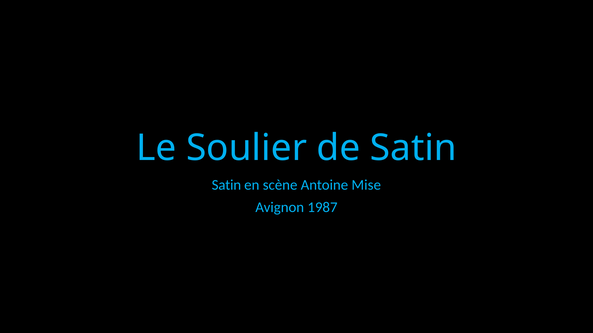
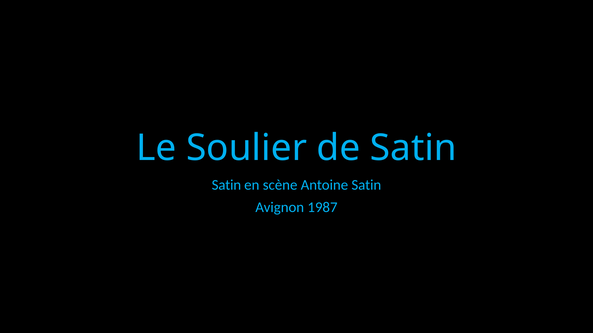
Antoine Mise: Mise -> Satin
